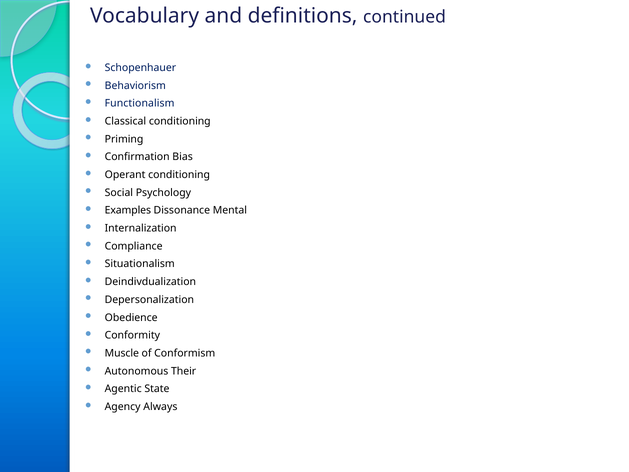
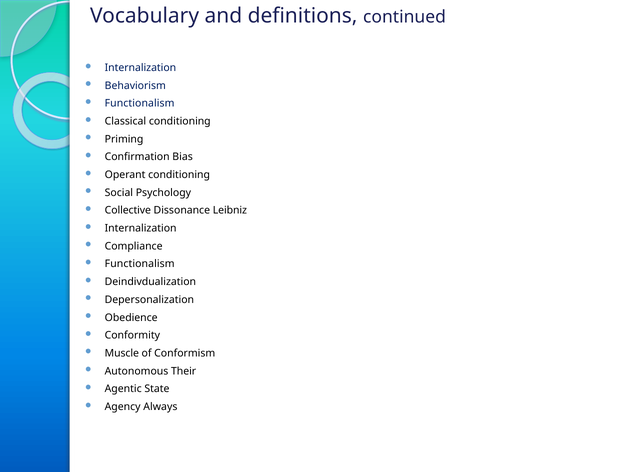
Schopenhauer at (140, 68): Schopenhauer -> Internalization
Examples: Examples -> Collective
Mental: Mental -> Leibniz
Situationalism at (140, 264): Situationalism -> Functionalism
